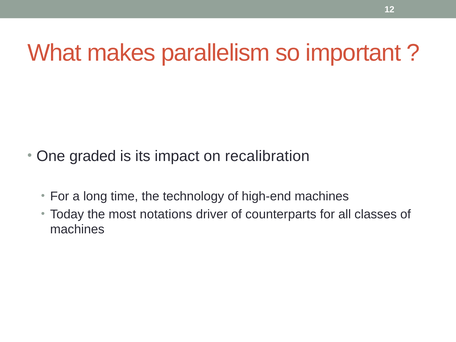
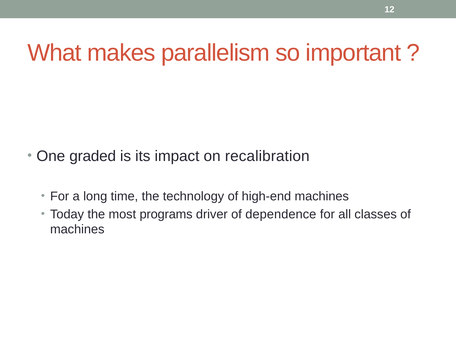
notations: notations -> programs
counterparts: counterparts -> dependence
